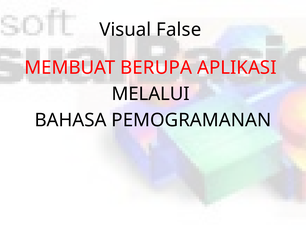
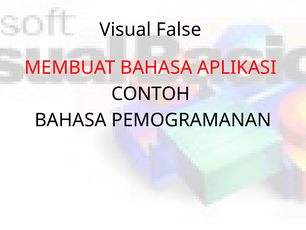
MEMBUAT BERUPA: BERUPA -> BAHASA
MELALUI: MELALUI -> CONTOH
